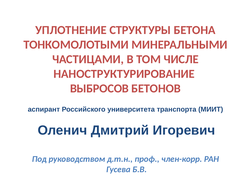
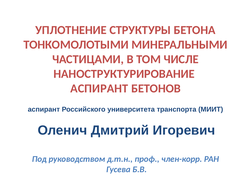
ВЫБРОСОВ at (99, 89): ВЫБРОСОВ -> АСПИРАНТ
